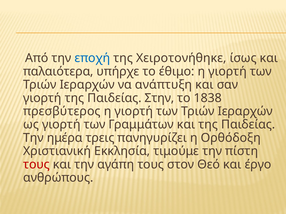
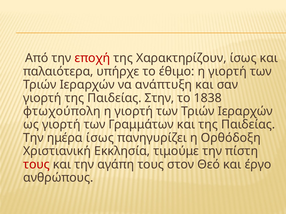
εποχή colour: blue -> red
Χειροτονήθηκε: Χειροτονήθηκε -> Χαρακτηρίζουν
πρεσβύτερος: πρεσβύτερος -> φτωχούπολη
ημέρα τρεις: τρεις -> ίσως
